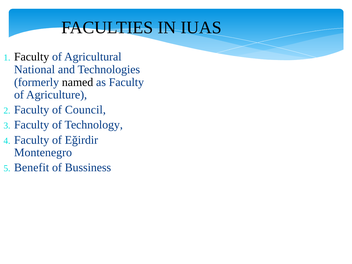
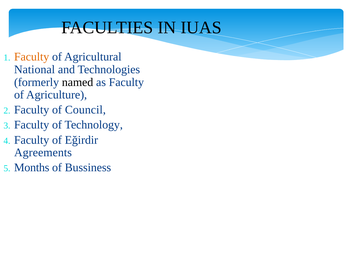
Faculty at (32, 57) colour: black -> orange
Montenegro: Montenegro -> Agreements
Benefit: Benefit -> Months
